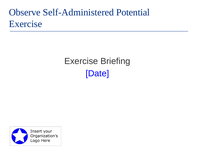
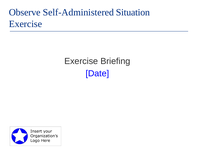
Potential: Potential -> Situation
